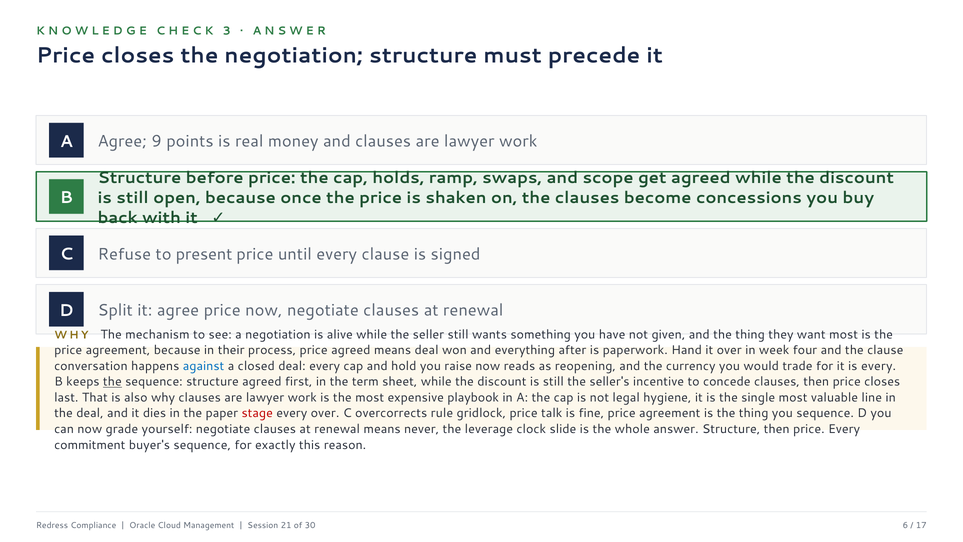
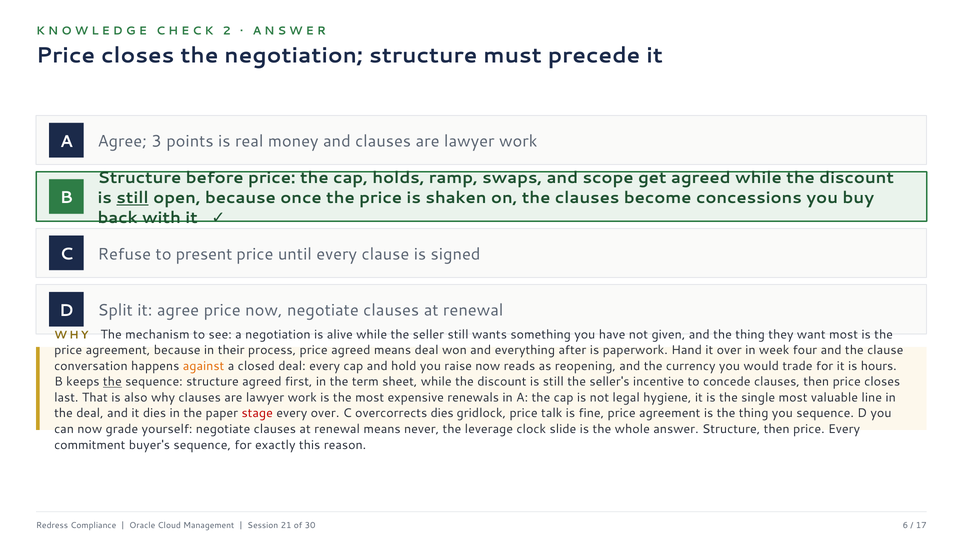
3: 3 -> 2
9: 9 -> 3
still at (132, 198) underline: none -> present
against colour: blue -> orange
is every: every -> hours
playbook: playbook -> renewals
overcorrects rule: rule -> dies
